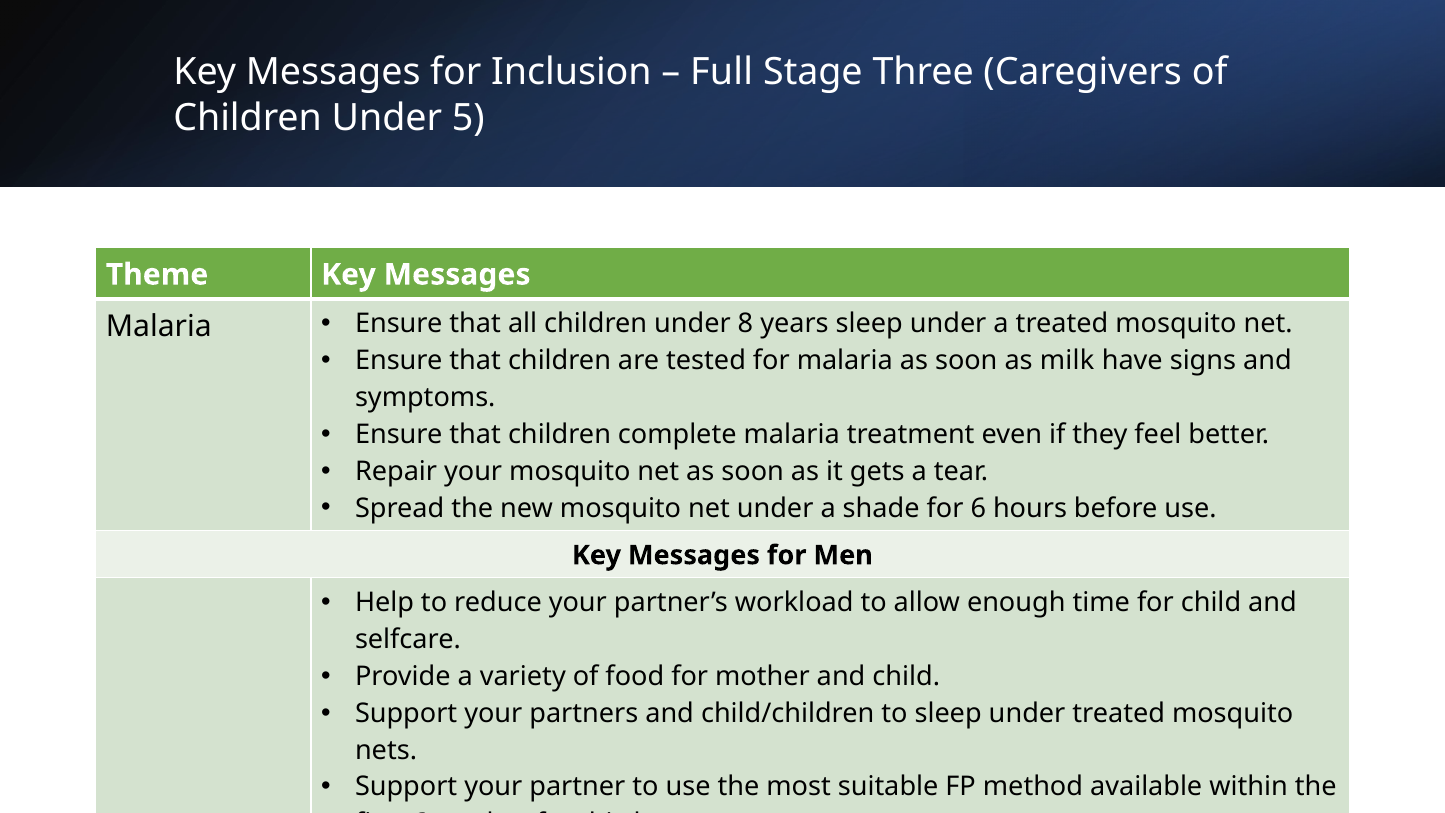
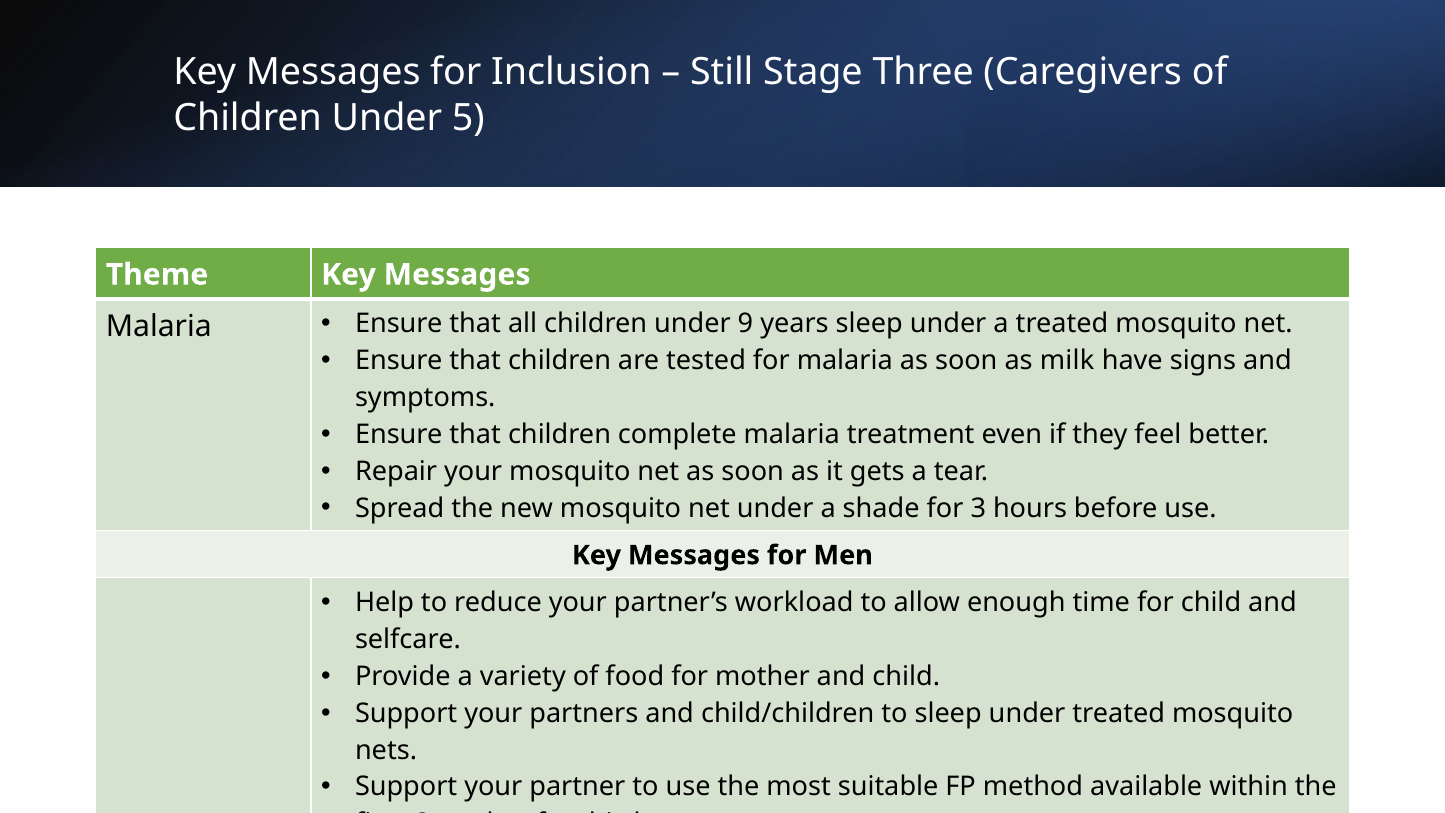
Full: Full -> Still
8: 8 -> 9
for 6: 6 -> 3
